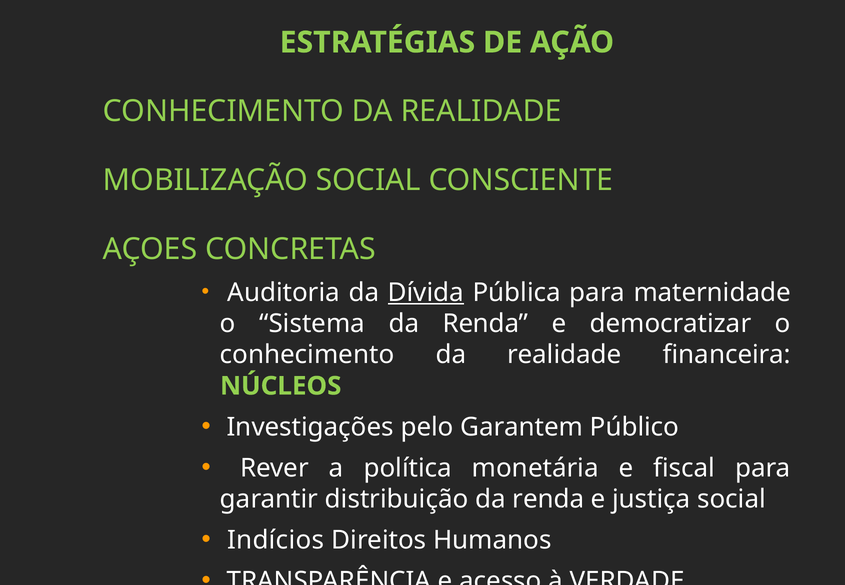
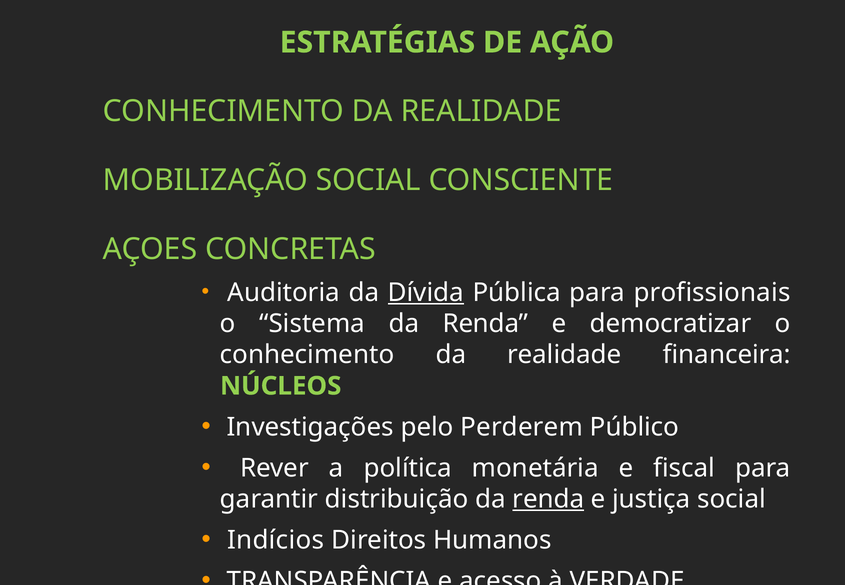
maternidade: maternidade -> profissionais
Garantem: Garantem -> Perderem
renda at (548, 499) underline: none -> present
